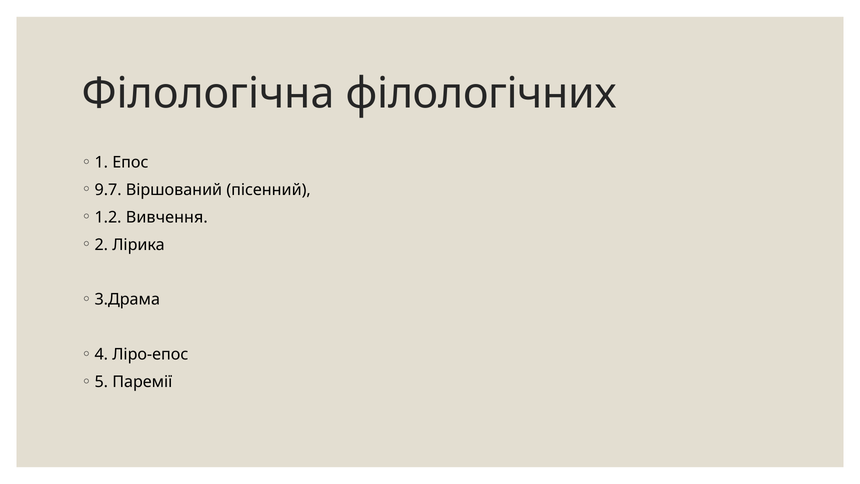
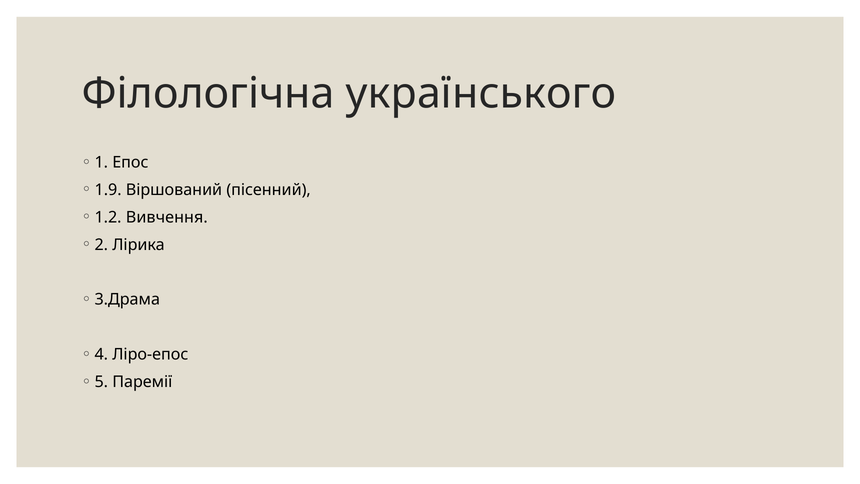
філологічних: філологічних -> українського
9.7: 9.7 -> 1.9
